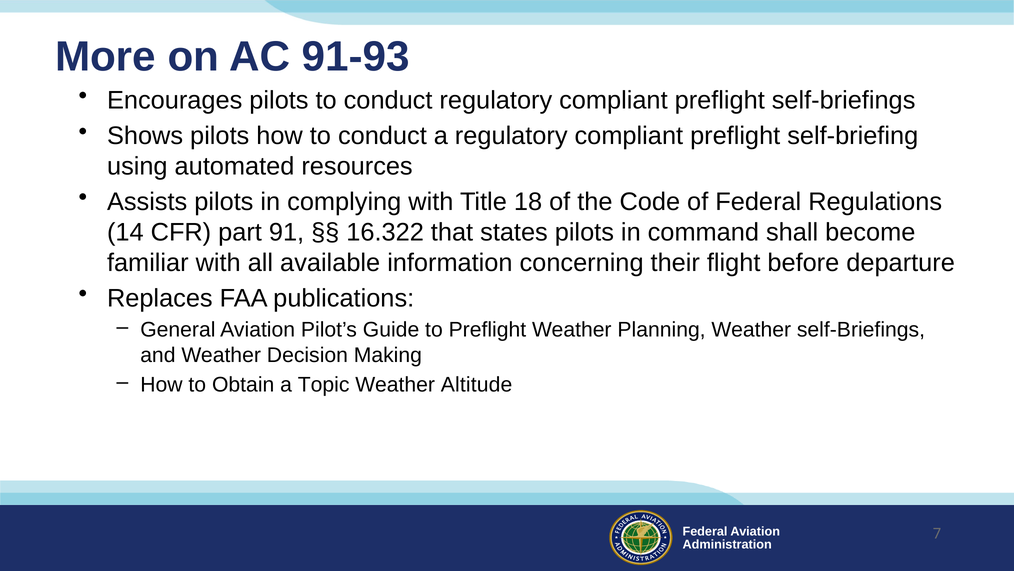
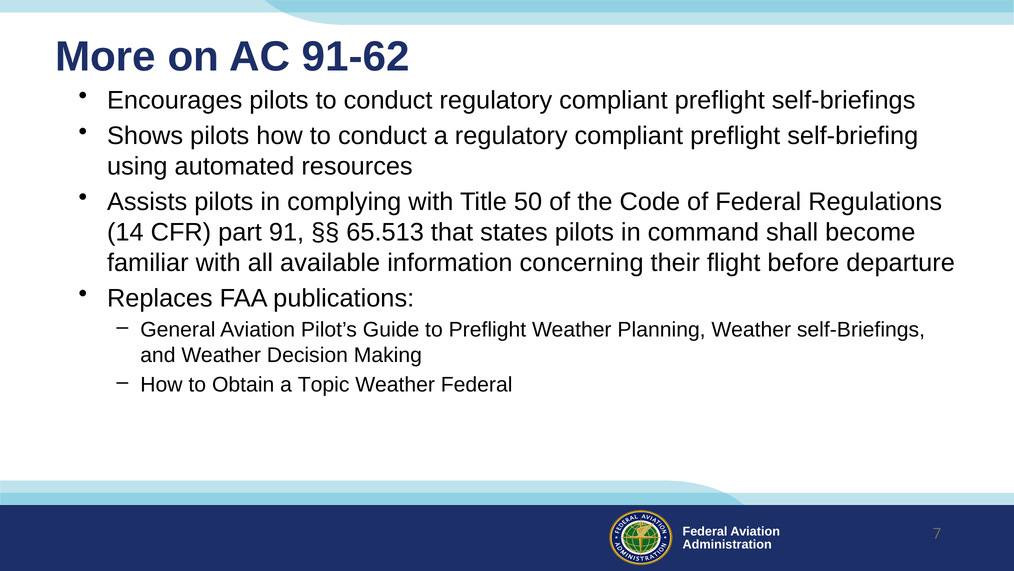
91-93: 91-93 -> 91-62
18: 18 -> 50
16.322: 16.322 -> 65.513
Weather Altitude: Altitude -> Federal
